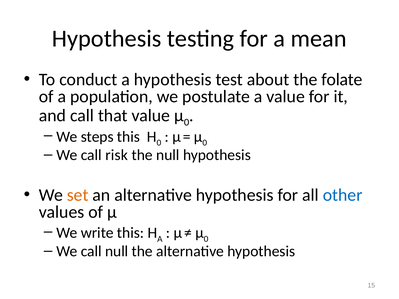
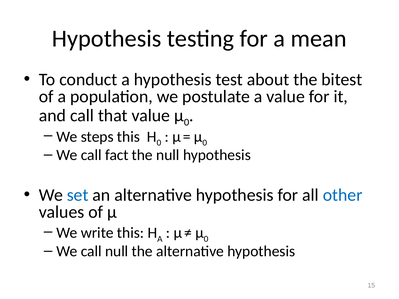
folate: folate -> bitest
risk: risk -> fact
set colour: orange -> blue
